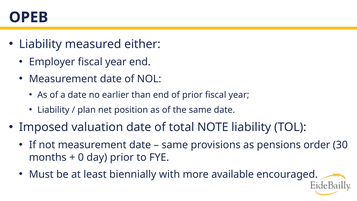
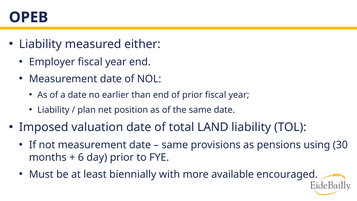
NOTE: NOTE -> LAND
order: order -> using
0: 0 -> 6
